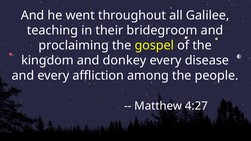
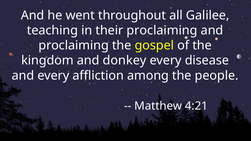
their bridegroom: bridegroom -> proclaiming
4:27: 4:27 -> 4:21
